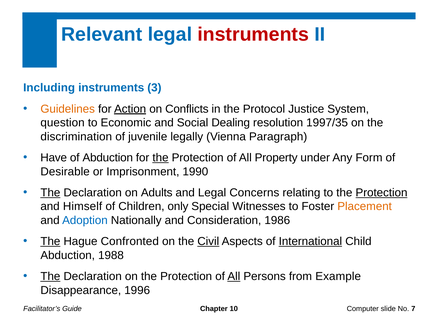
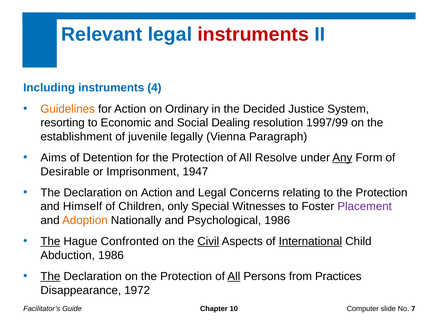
3: 3 -> 4
Action at (130, 109) underline: present -> none
Conflicts: Conflicts -> Ordinary
Protocol: Protocol -> Decided
question: question -> resorting
1997/35: 1997/35 -> 1997/99
discrimination: discrimination -> establishment
Have: Have -> Aims
of Abduction: Abduction -> Detention
the at (160, 158) underline: present -> none
Property: Property -> Resolve
Any underline: none -> present
1990: 1990 -> 1947
The at (50, 193) underline: present -> none
on Adults: Adults -> Action
Protection at (382, 193) underline: present -> none
Placement colour: orange -> purple
Adoption colour: blue -> orange
Consideration: Consideration -> Psychological
Abduction 1988: 1988 -> 1986
Example: Example -> Practices
1996: 1996 -> 1972
